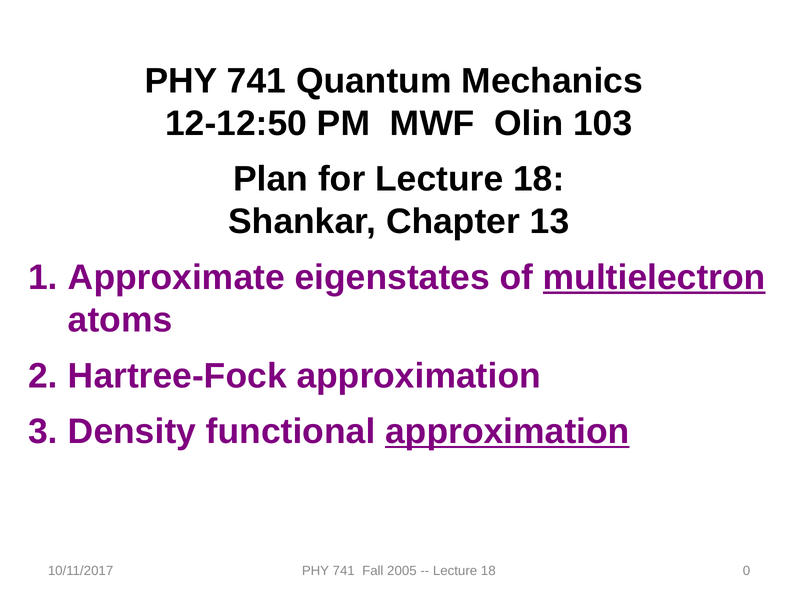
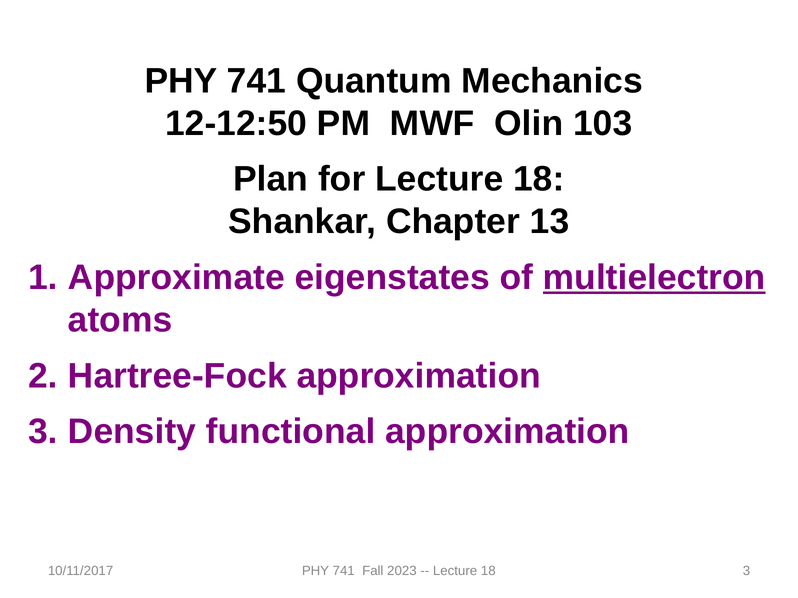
approximation at (507, 432) underline: present -> none
2005: 2005 -> 2023
18 0: 0 -> 3
